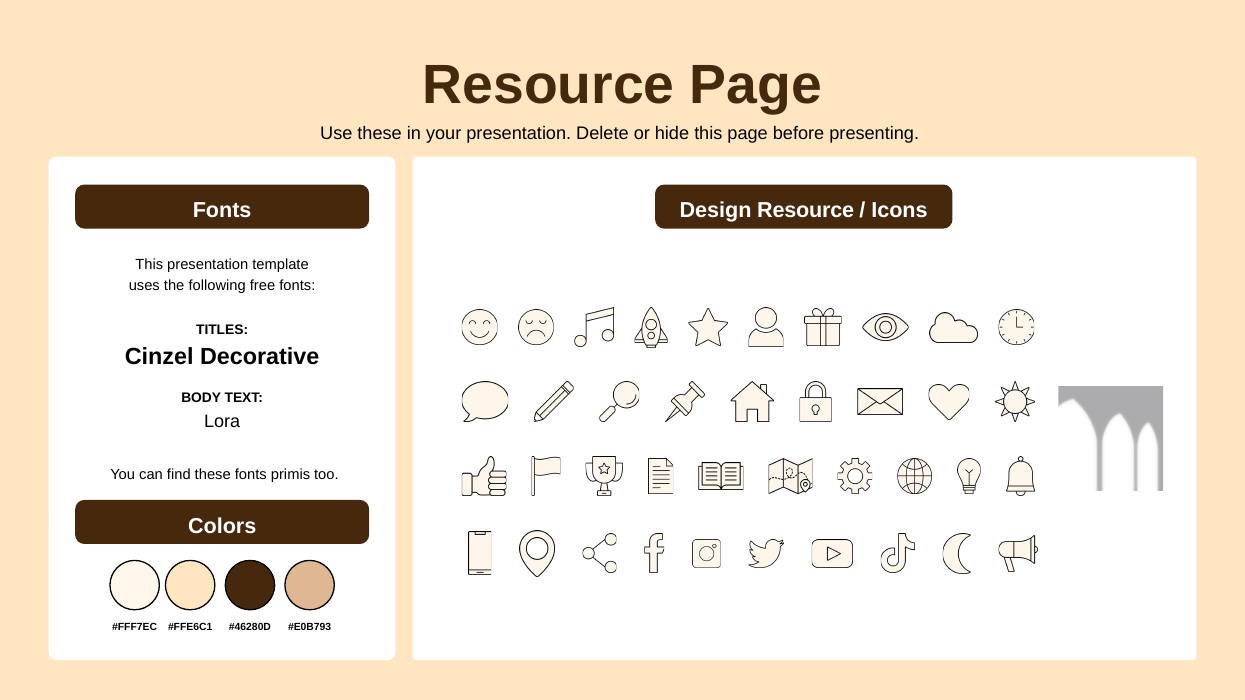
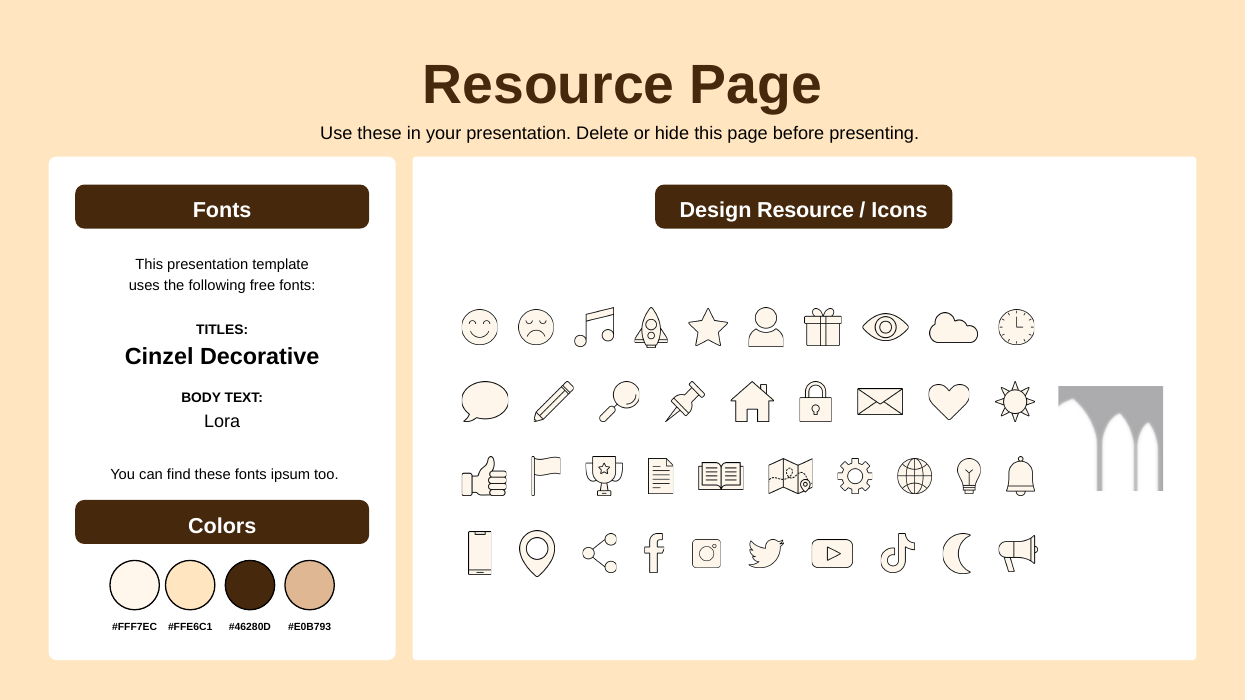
primis: primis -> ipsum
